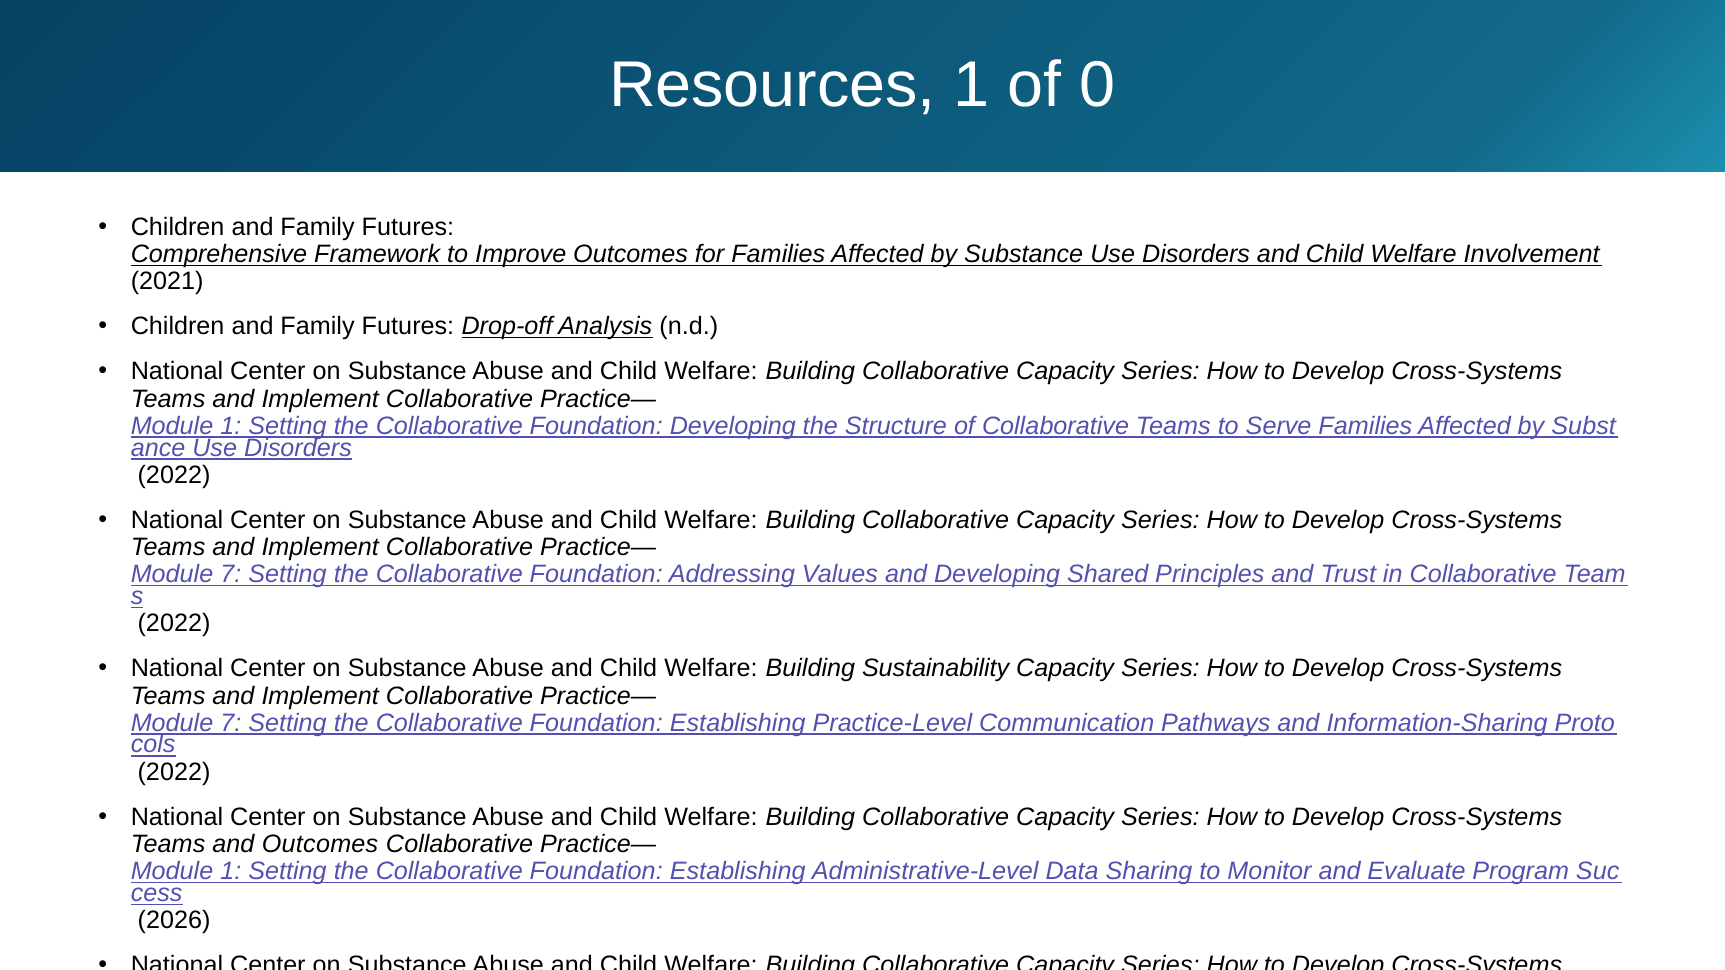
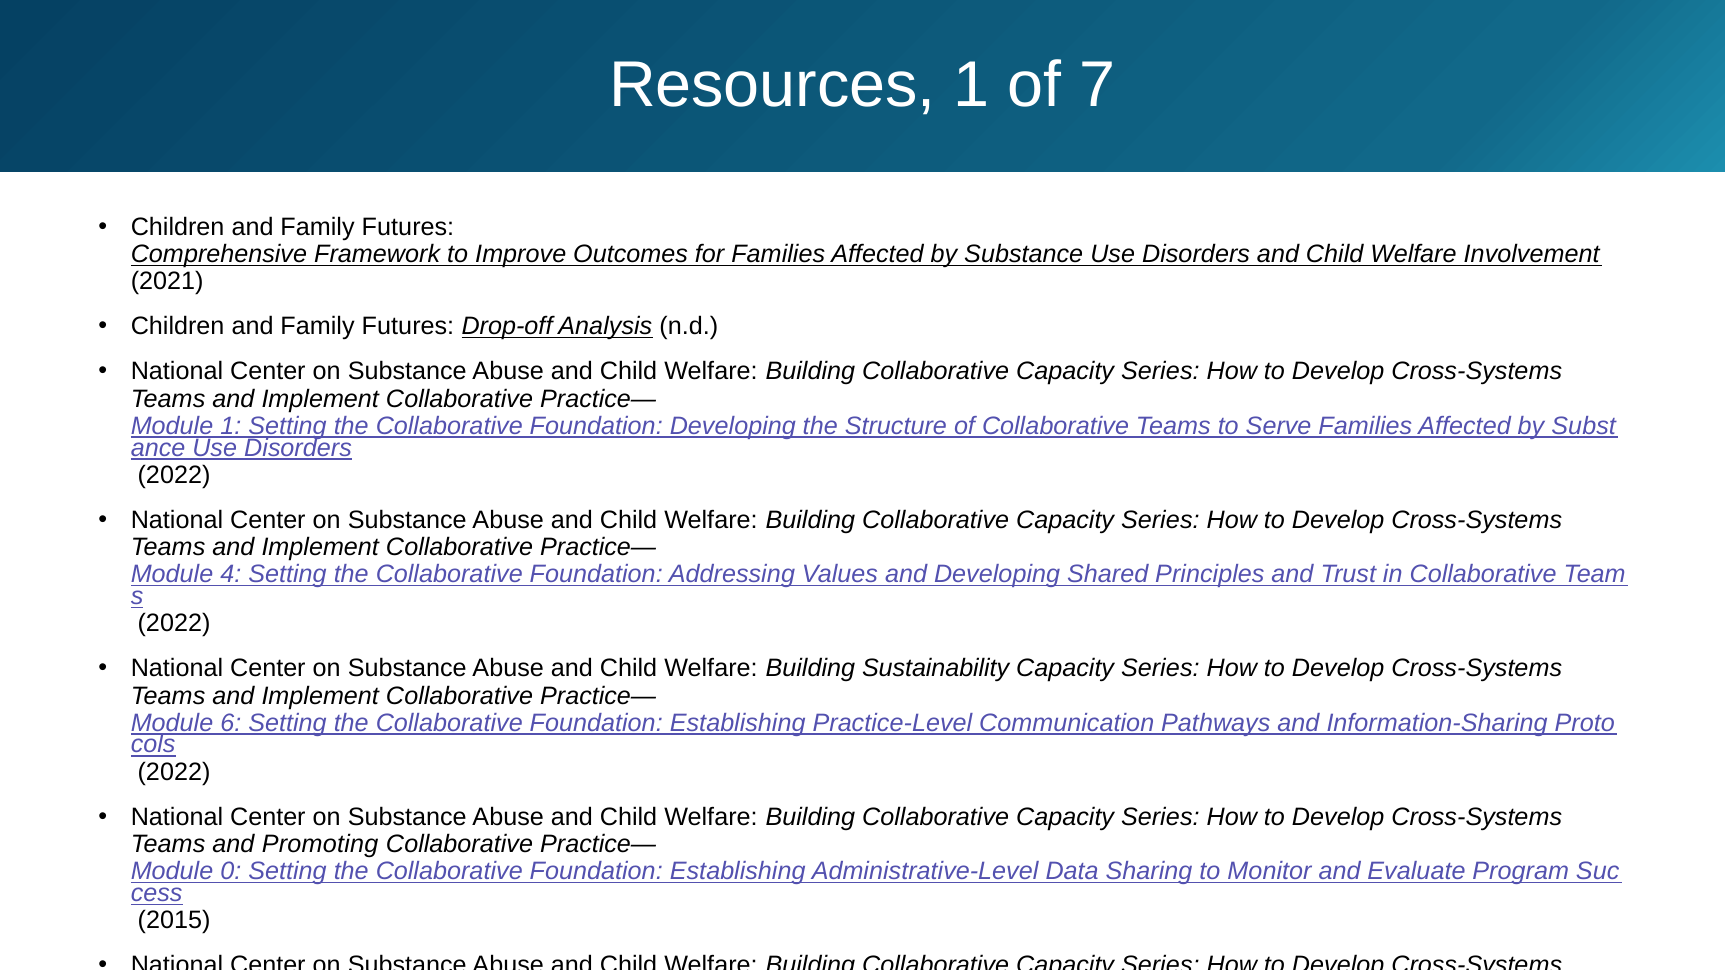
0: 0 -> 7
7 at (231, 575): 7 -> 4
7 at (231, 723): 7 -> 6
and Outcomes: Outcomes -> Promoting
1 at (231, 872): 1 -> 0
2026: 2026 -> 2015
